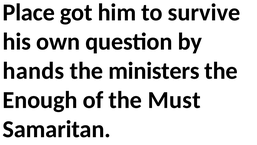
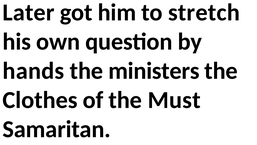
Place: Place -> Later
survive: survive -> stretch
Enough: Enough -> Clothes
